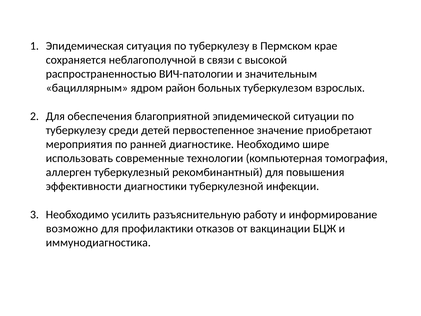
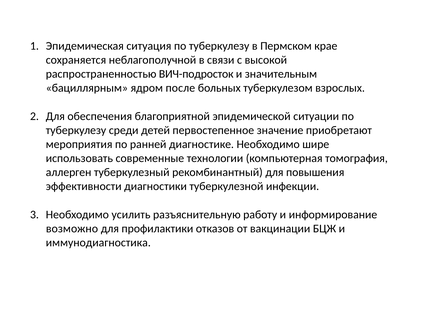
ВИЧ-патологии: ВИЧ-патологии -> ВИЧ-подросток
район: район -> после
